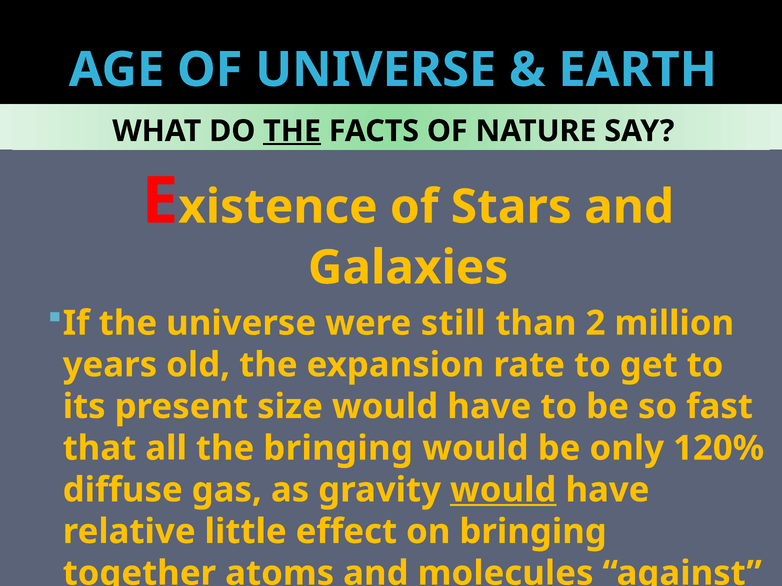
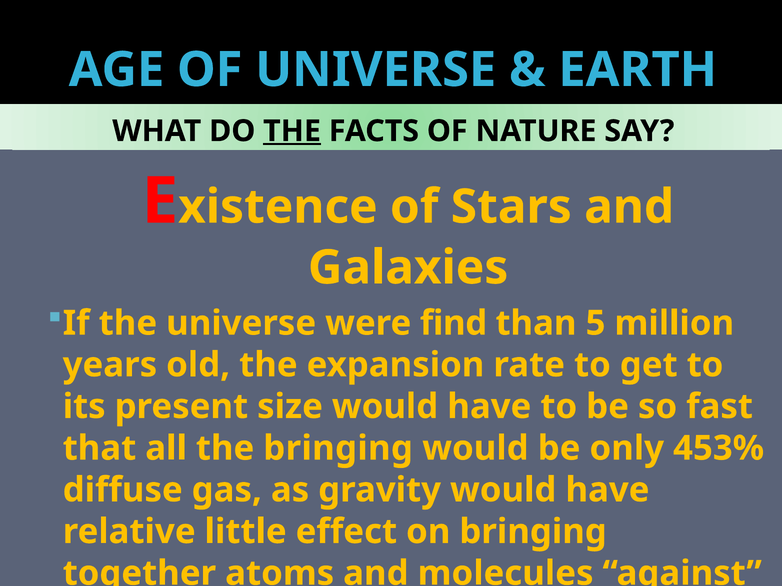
still: still -> find
2: 2 -> 5
120%: 120% -> 453%
would at (503, 490) underline: present -> none
